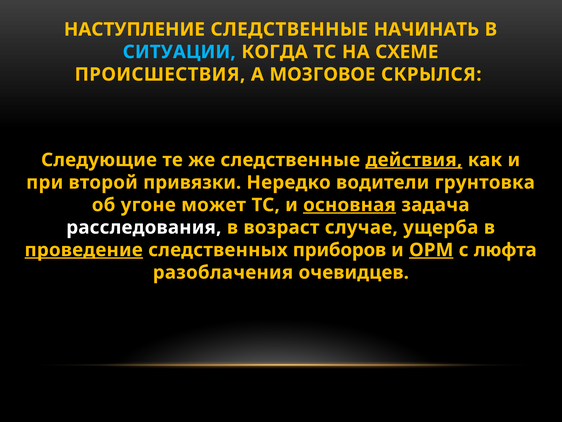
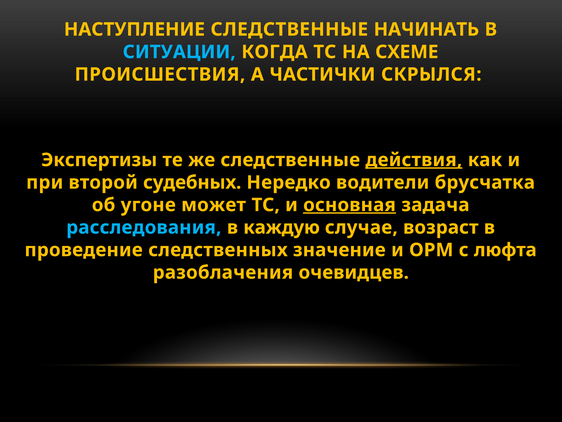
МОЗГОВОЕ: МОЗГОВОЕ -> ЧАСТИЧКИ
Следующие: Следующие -> Экспертизы
привязки: привязки -> судебных
грунтовка: грунтовка -> брусчатка
расследования colour: white -> light blue
возраст: возраст -> каждую
ущерба: ущерба -> возраст
проведение underline: present -> none
приборов: приборов -> значение
ОРМ underline: present -> none
